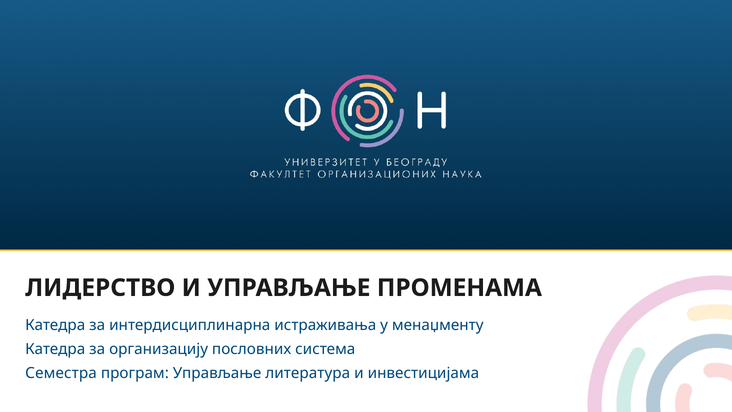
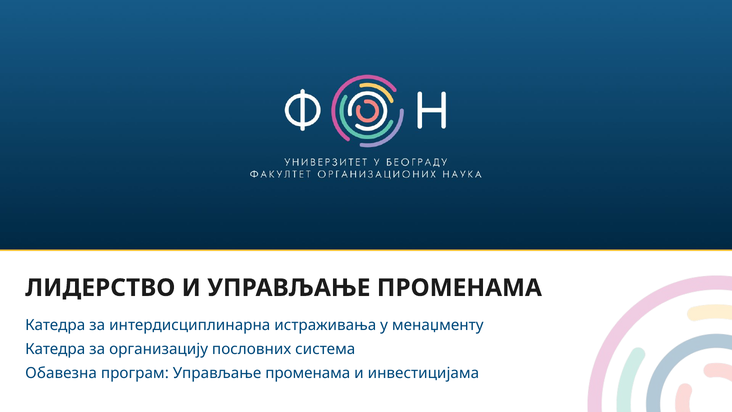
Семестра: Семестра -> Обавезна
програм Управљање литература: литература -> променама
